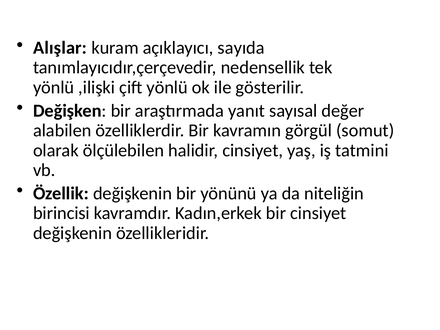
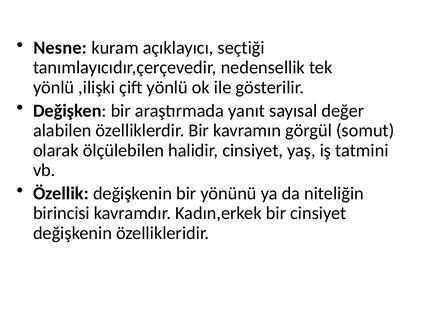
Alışlar: Alışlar -> Nesne
sayıda: sayıda -> seçtiği
